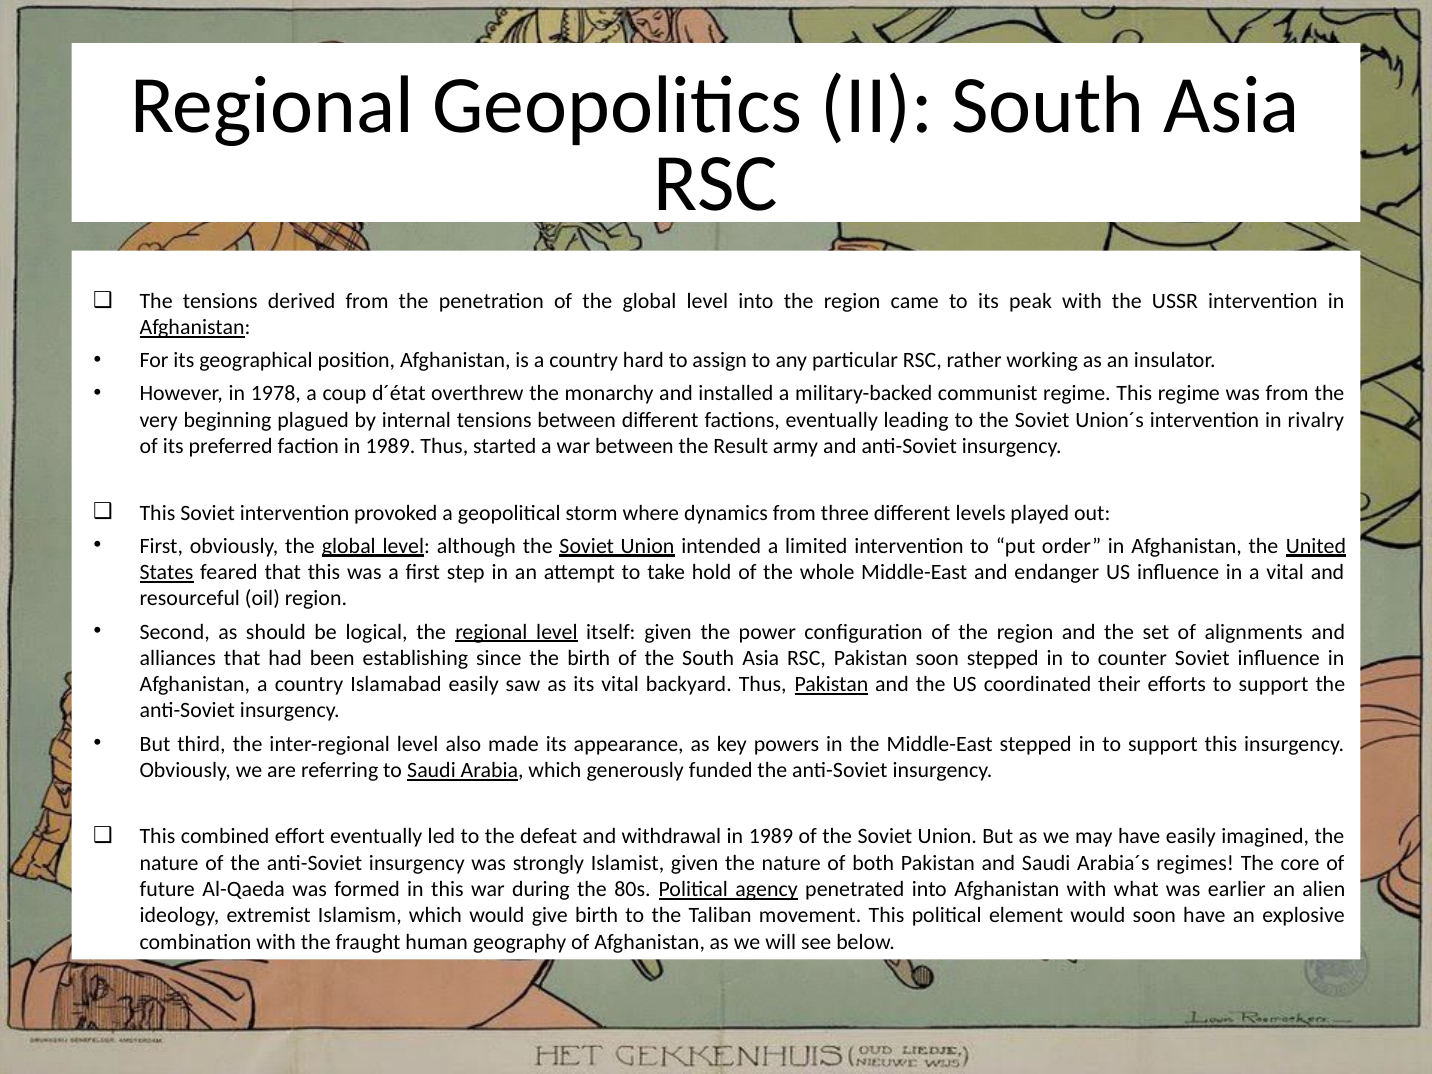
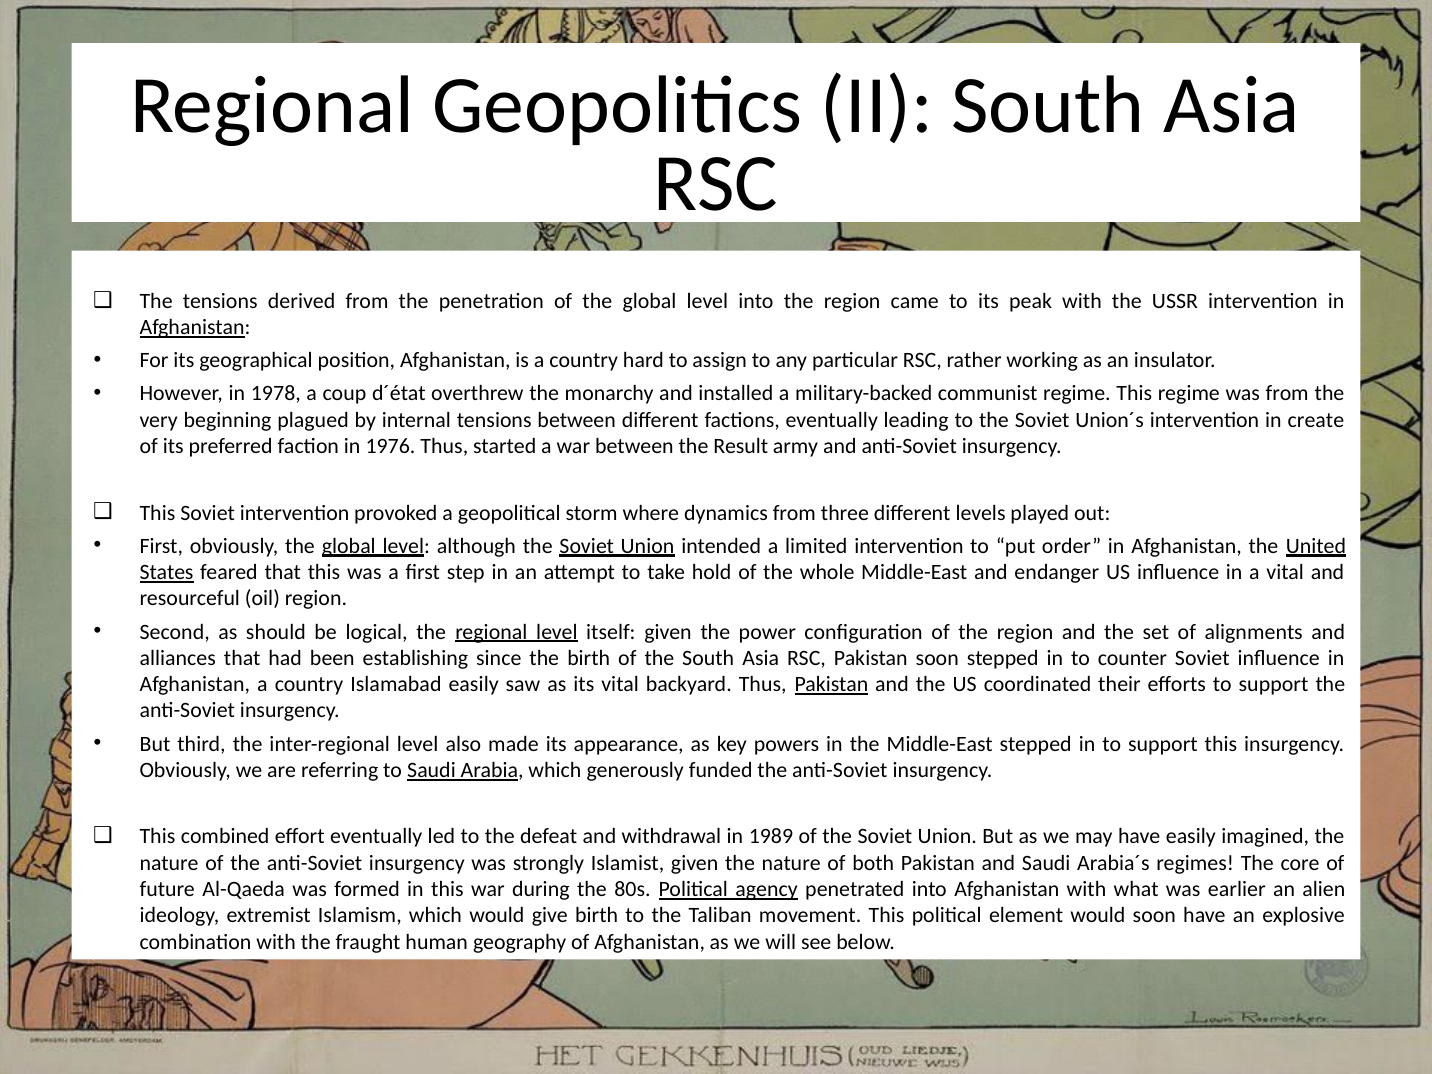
rivalry: rivalry -> create
faction in 1989: 1989 -> 1976
